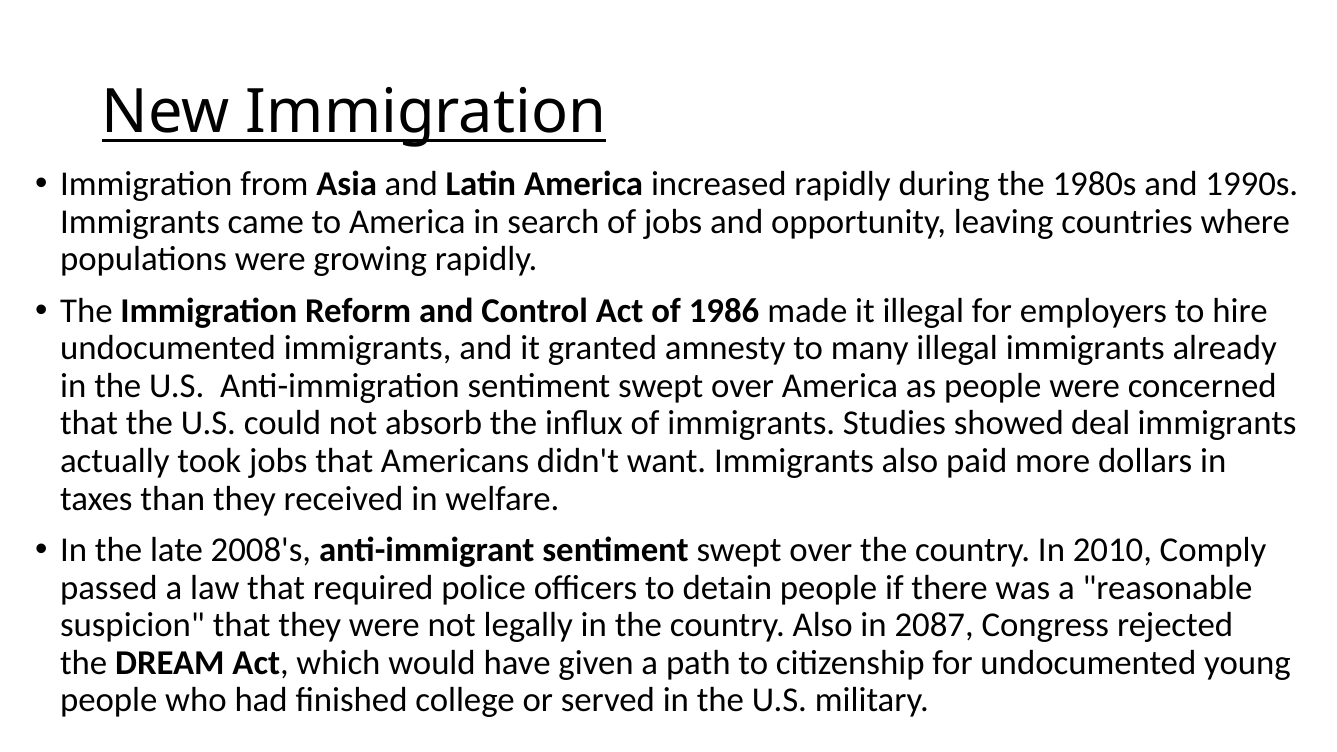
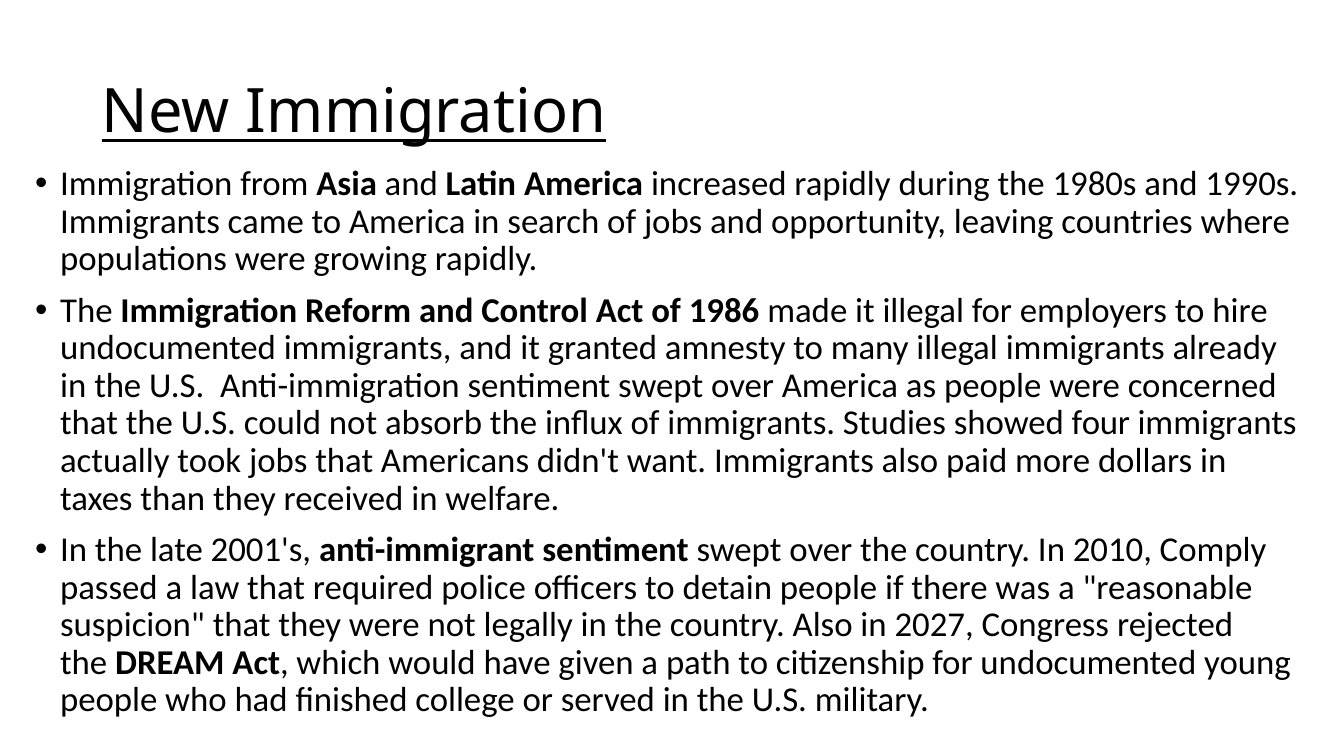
deal: deal -> four
2008's: 2008's -> 2001's
2087: 2087 -> 2027
